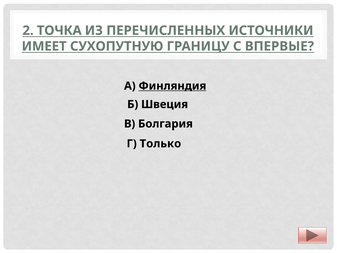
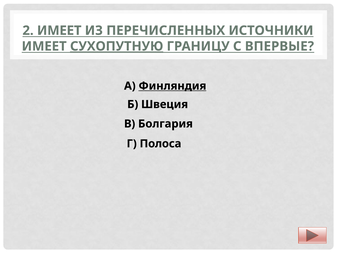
2 ТОЧКА: ТОЧКА -> ИМЕЕТ
СУХОПУТНУЮ underline: none -> present
Только: Только -> Полоса
